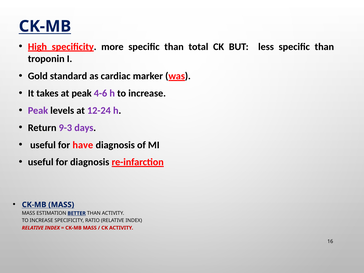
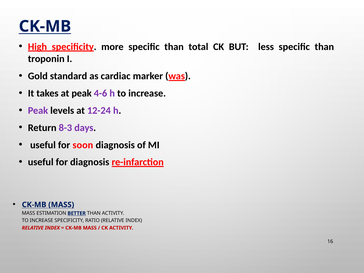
9-3: 9-3 -> 8-3
have: have -> soon
